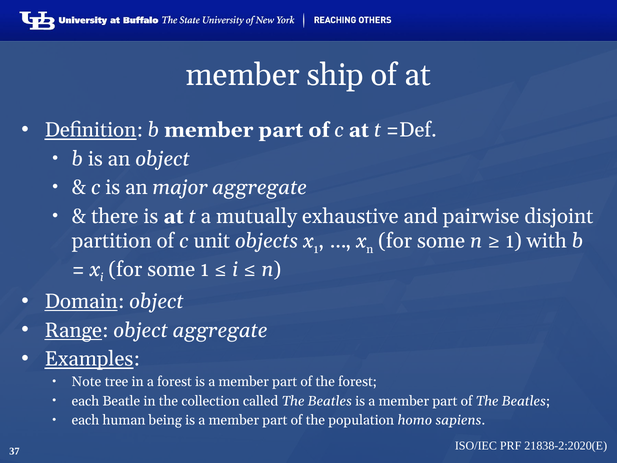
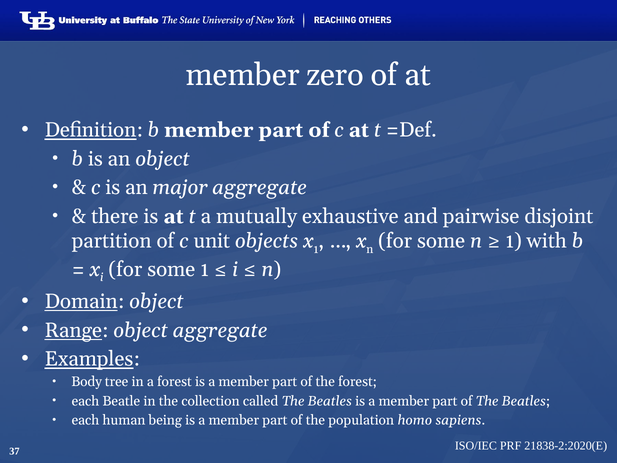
ship: ship -> zero
Note: Note -> Body
